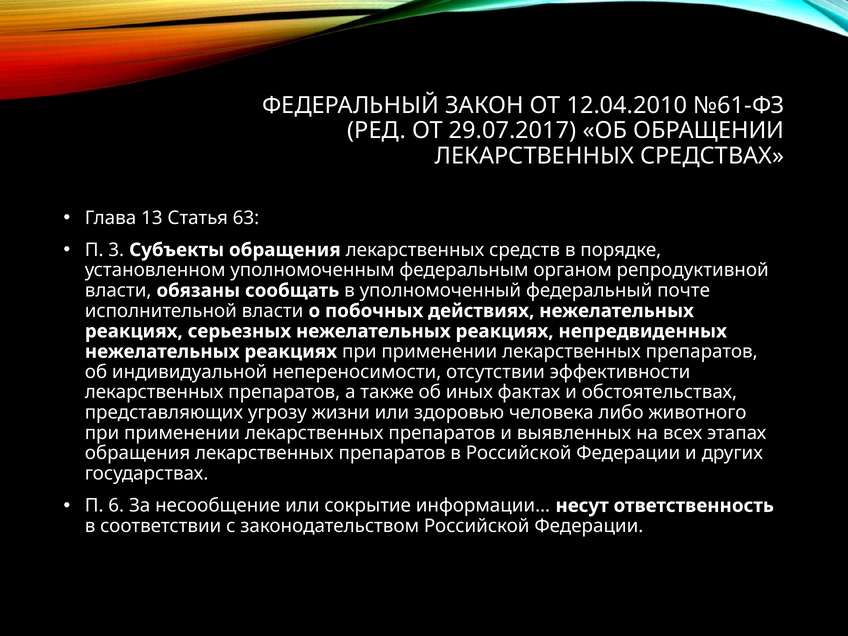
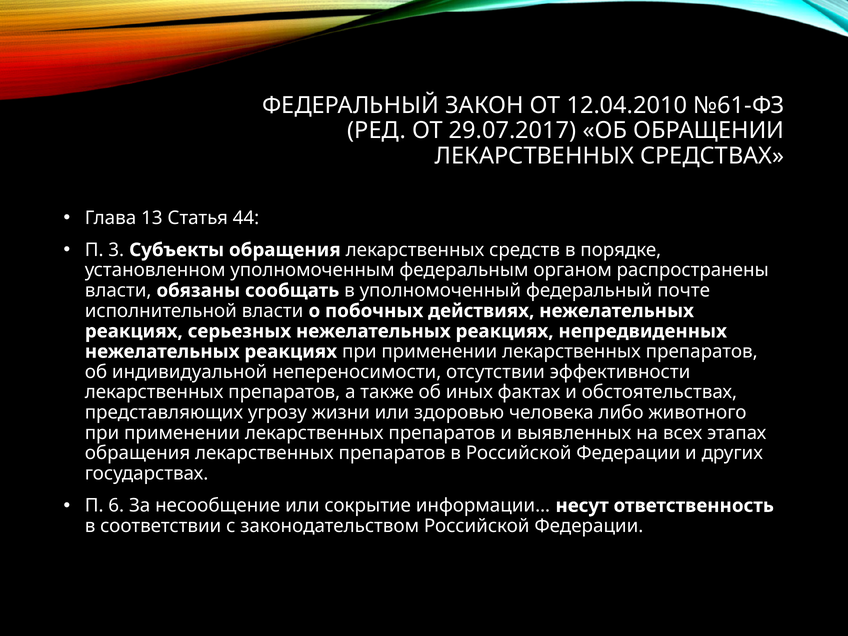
63: 63 -> 44
репродуктивной: репродуктивной -> распространены
